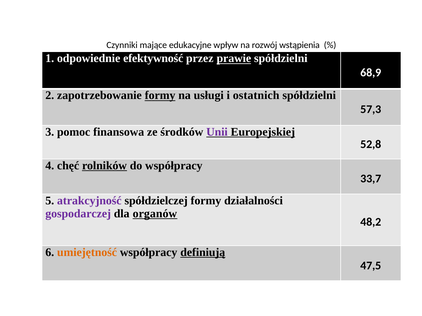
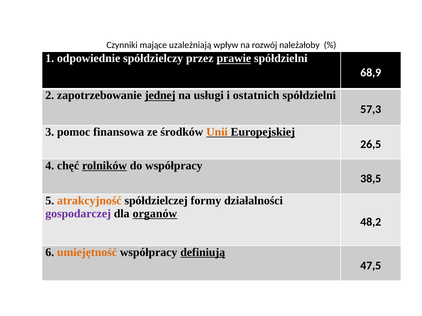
edukacyjne: edukacyjne -> uzależniają
wstąpienia: wstąpienia -> należałoby
efektywność: efektywność -> spółdzielczy
zapotrzebowanie formy: formy -> jednej
Unii colour: purple -> orange
52,8: 52,8 -> 26,5
33,7: 33,7 -> 38,5
atrakcyjność colour: purple -> orange
